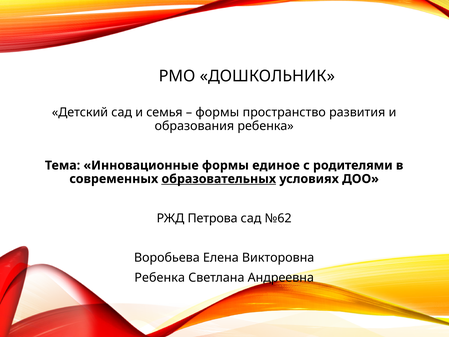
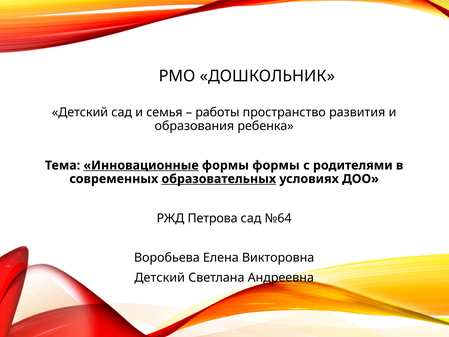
формы at (217, 112): формы -> работы
Инновационные underline: none -> present
формы единое: единое -> формы
№62: №62 -> №64
Ребенка at (160, 277): Ребенка -> Детский
